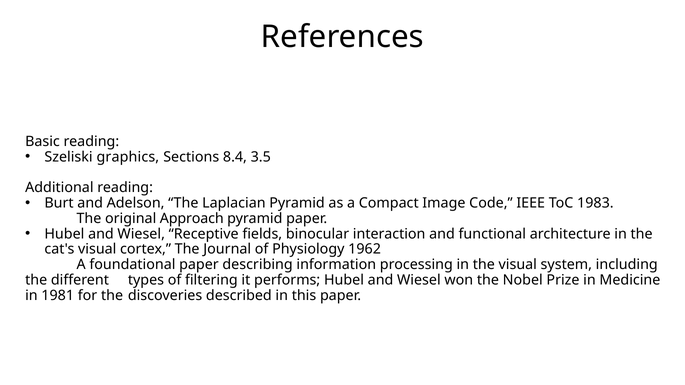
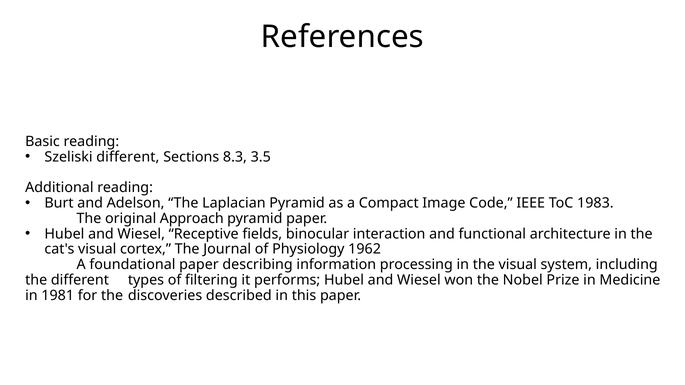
Szeliski graphics: graphics -> different
8.4: 8.4 -> 8.3
